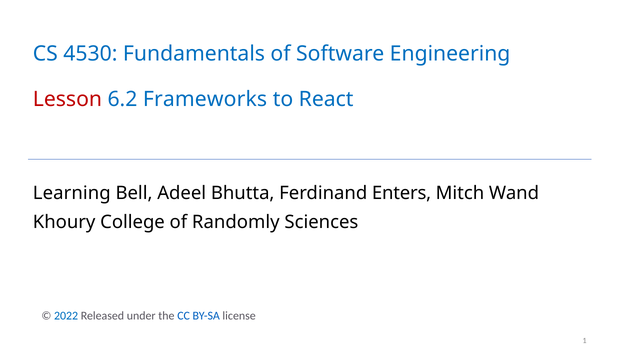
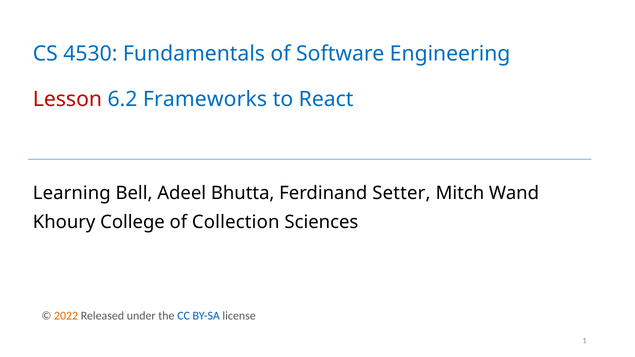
Enters: Enters -> Setter
Randomly: Randomly -> Collection
2022 colour: blue -> orange
